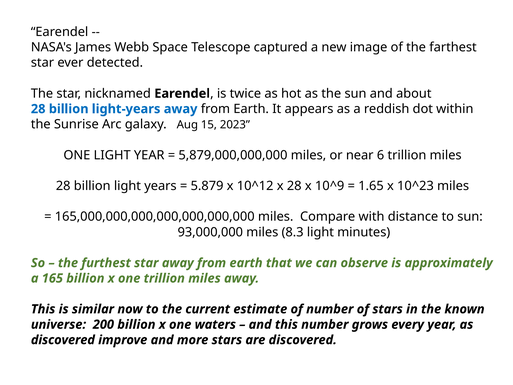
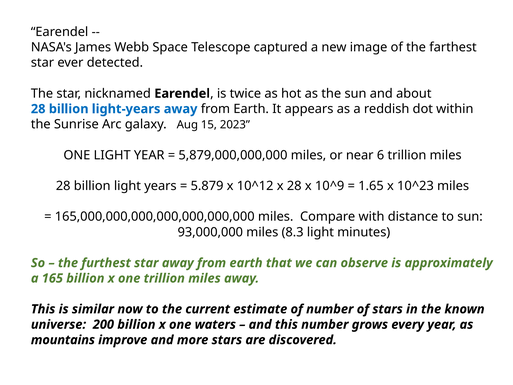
discovered at (63, 340): discovered -> mountains
